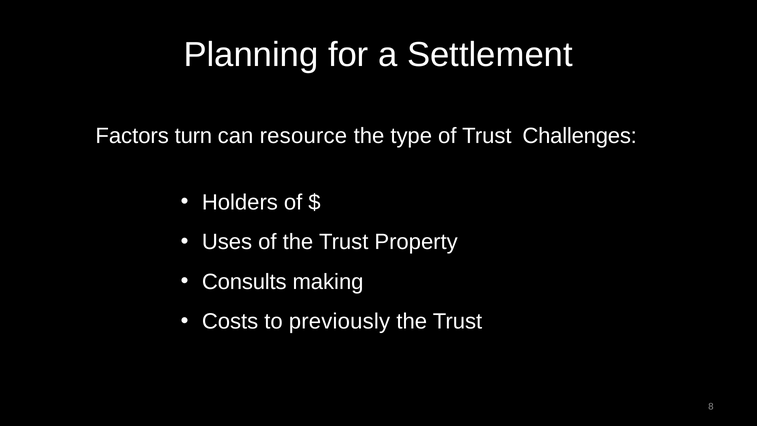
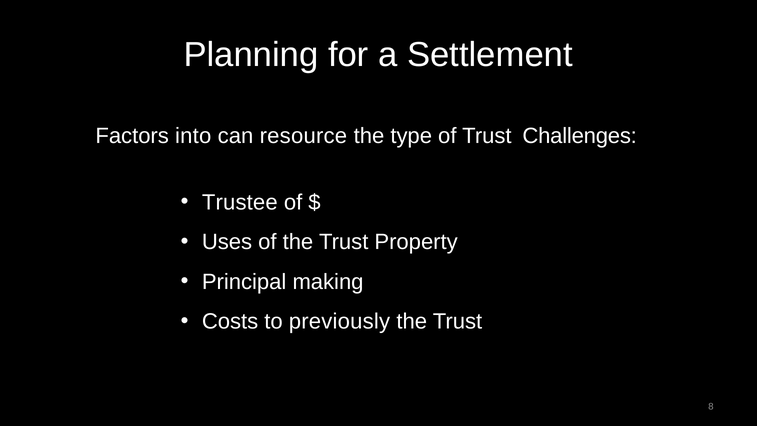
turn: turn -> into
Holders: Holders -> Trustee
Consults: Consults -> Principal
